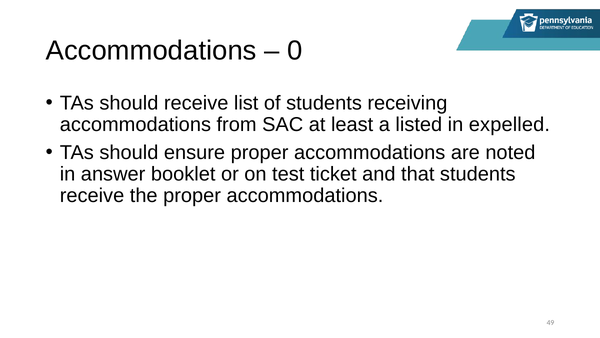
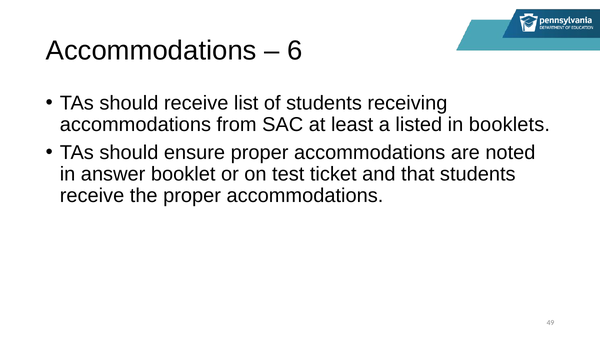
0: 0 -> 6
expelled: expelled -> booklets
